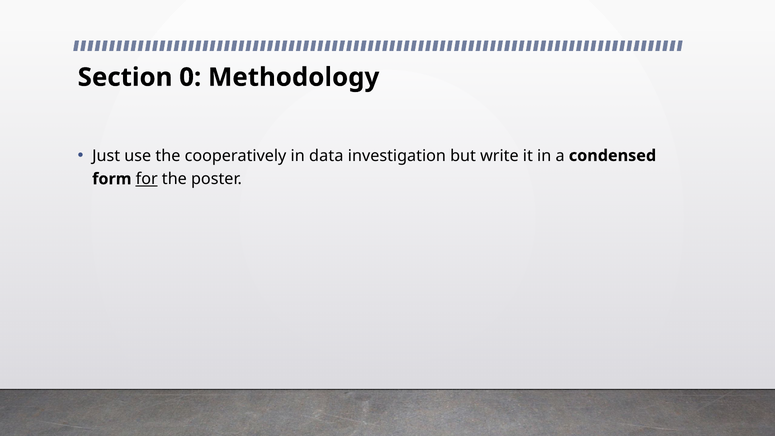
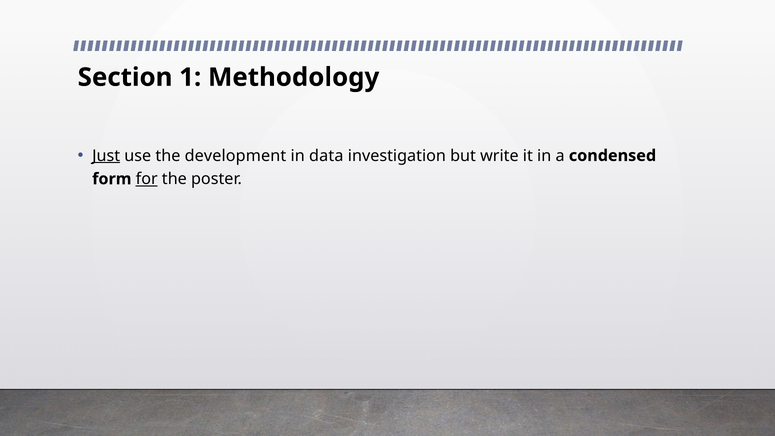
0: 0 -> 1
Just underline: none -> present
cooperatively: cooperatively -> development
